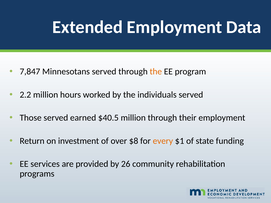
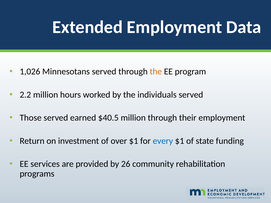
7,847: 7,847 -> 1,026
over $8: $8 -> $1
every colour: orange -> blue
